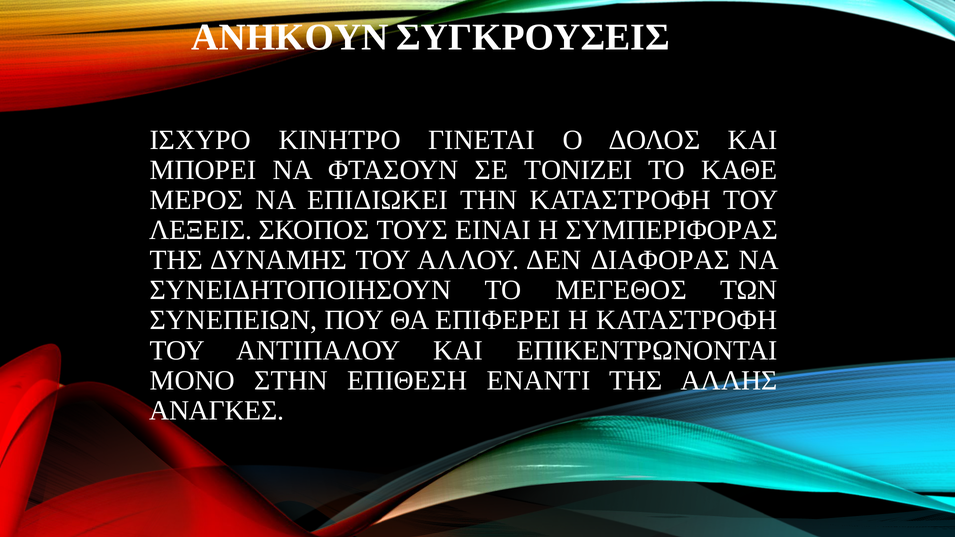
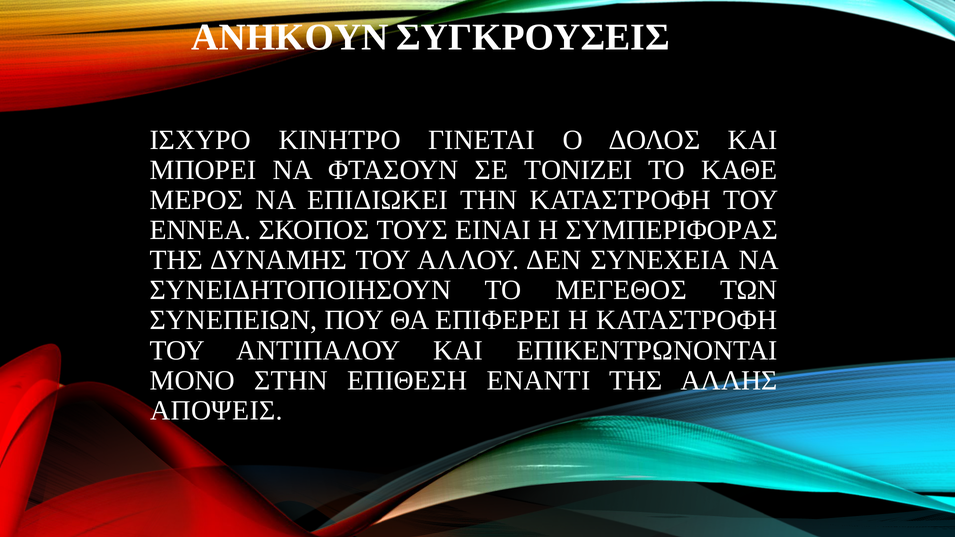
ΛΕΞΕΙΣ: ΛΕΞΕΙΣ -> ΕΝΝΕΑ
ΔΙΑΦΟΡΑΣ: ΔΙΑΦΟΡΑΣ -> ΣΥΝΕΧΕΙΑ
ΑΝΑΓΚΕΣ: ΑΝΑΓΚΕΣ -> ΑΠΟΨΕΙΣ
